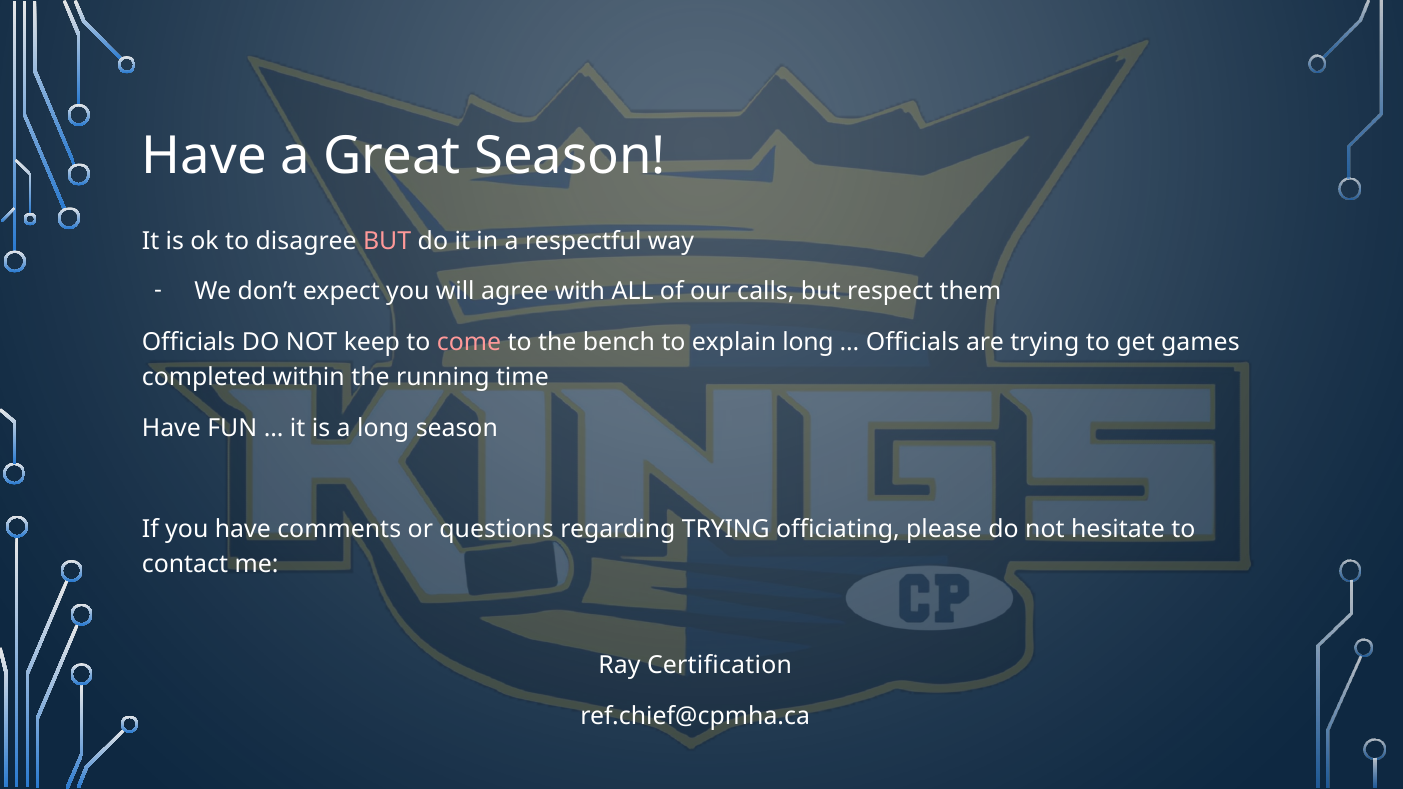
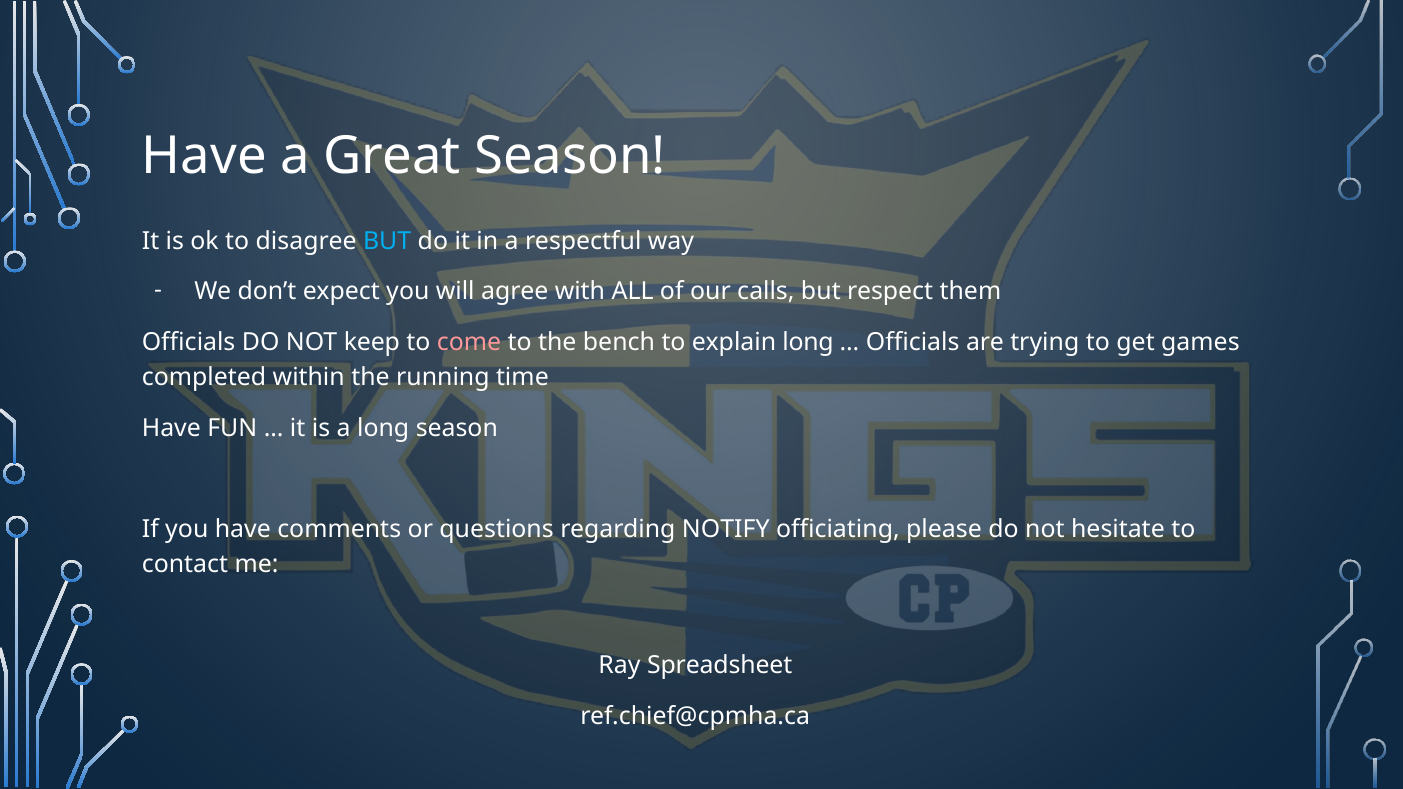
BUT at (387, 241) colour: pink -> light blue
regarding TRYING: TRYING -> NOTIFY
Certification: Certification -> Spreadsheet
